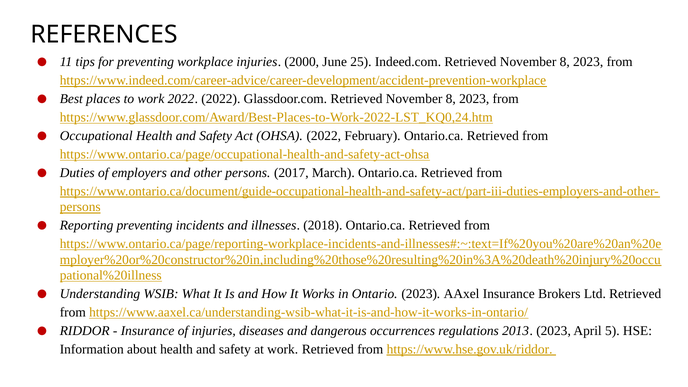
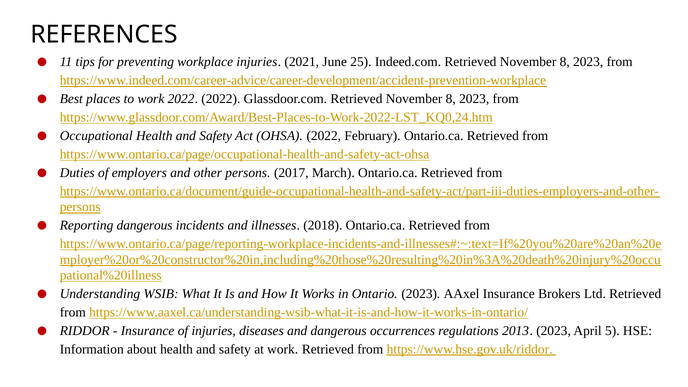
2000: 2000 -> 2021
Reporting preventing: preventing -> dangerous
